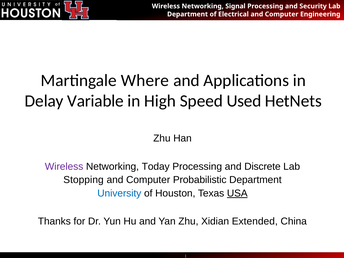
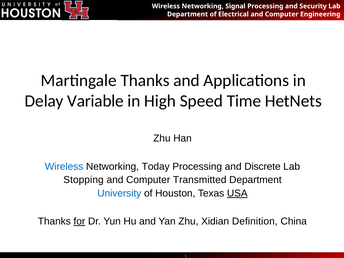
Martingale Where: Where -> Thanks
Used: Used -> Time
Wireless at (64, 166) colour: purple -> blue
Probabilistic: Probabilistic -> Transmitted
for underline: none -> present
Extended: Extended -> Definition
